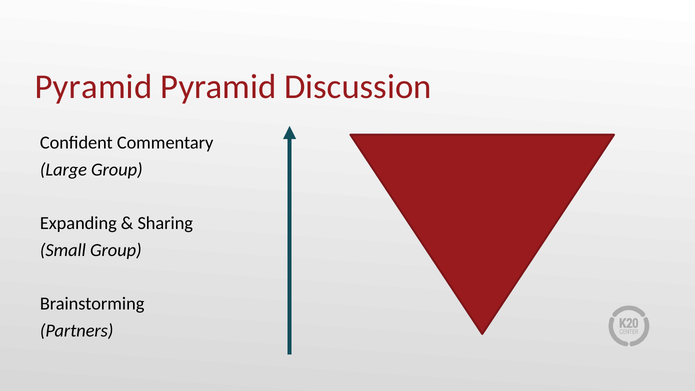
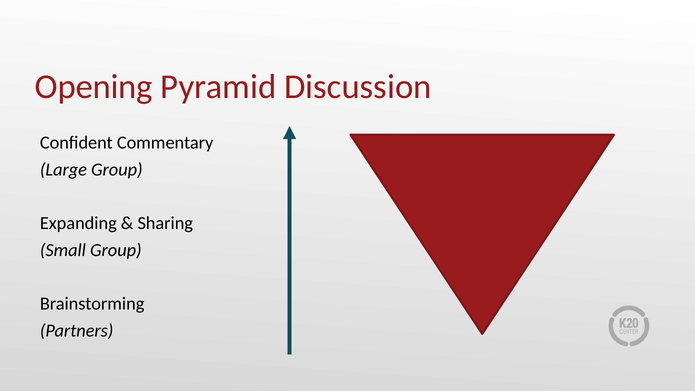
Pyramid at (94, 87): Pyramid -> Opening
